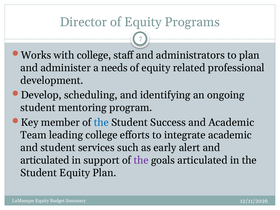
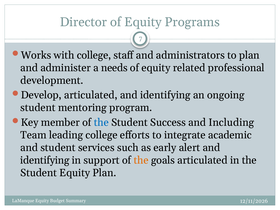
Develop scheduling: scheduling -> articulated
and Academic: Academic -> Including
articulated at (45, 160): articulated -> identifying
the at (141, 160) colour: purple -> orange
